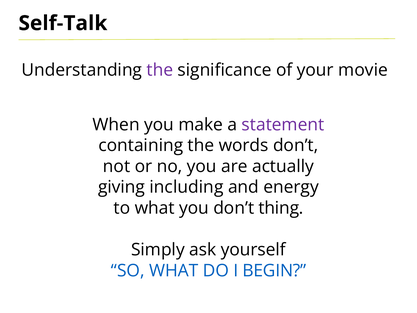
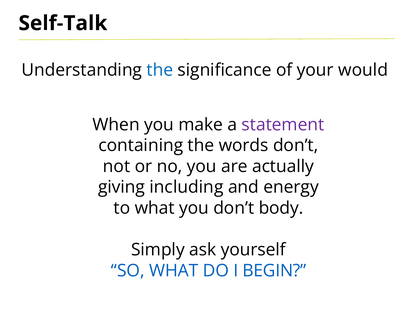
the at (160, 70) colour: purple -> blue
movie: movie -> would
thing: thing -> body
